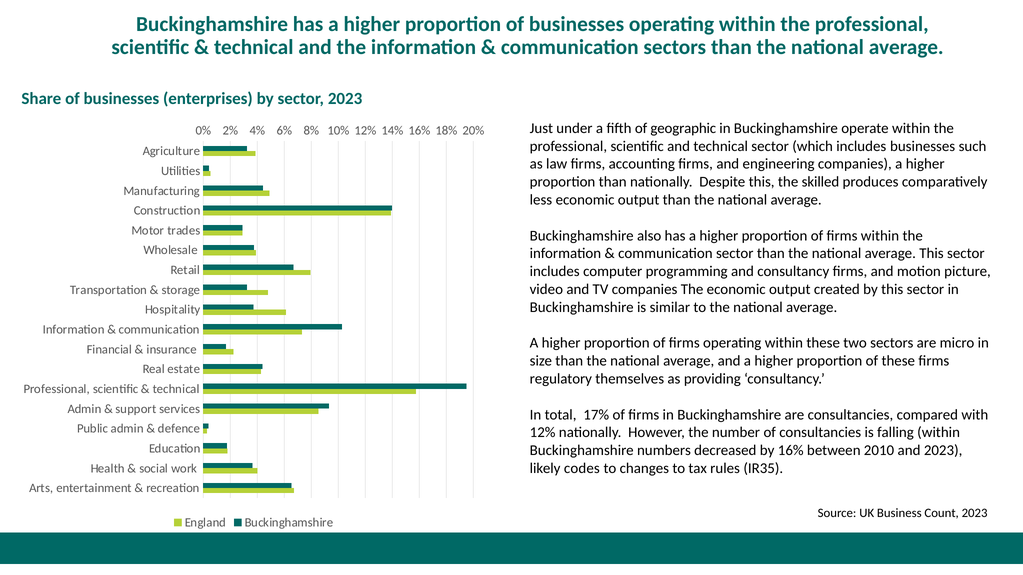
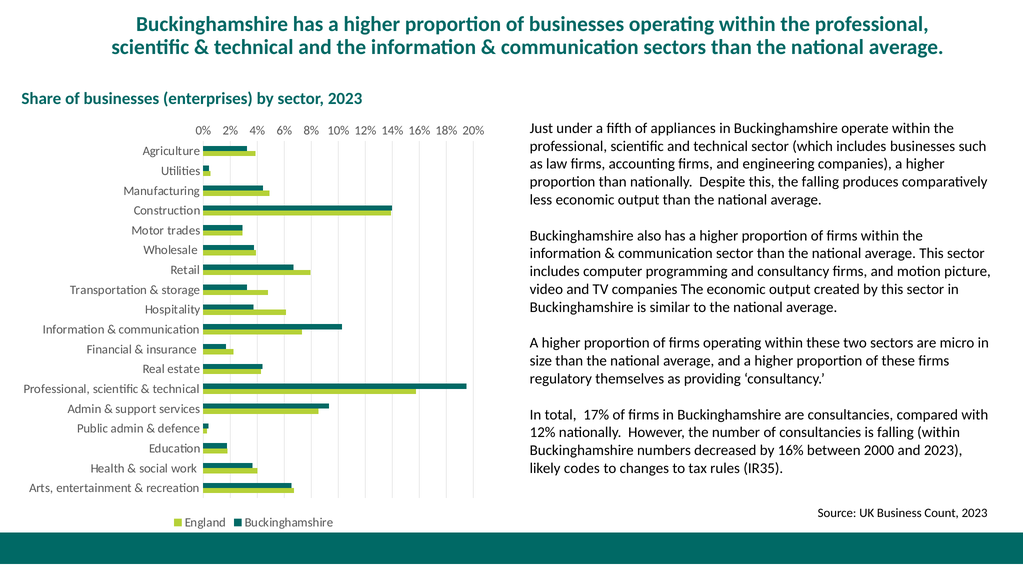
geographic: geographic -> appliances
the skilled: skilled -> falling
2010: 2010 -> 2000
